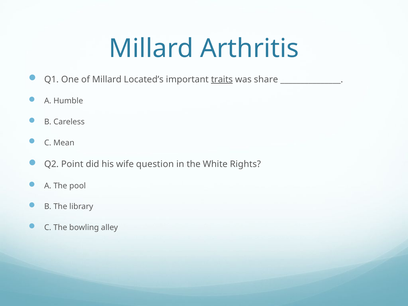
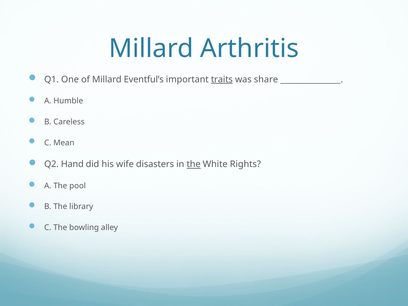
Located’s: Located’s -> Eventful’s
Point: Point -> Hand
question: question -> disasters
the at (194, 164) underline: none -> present
